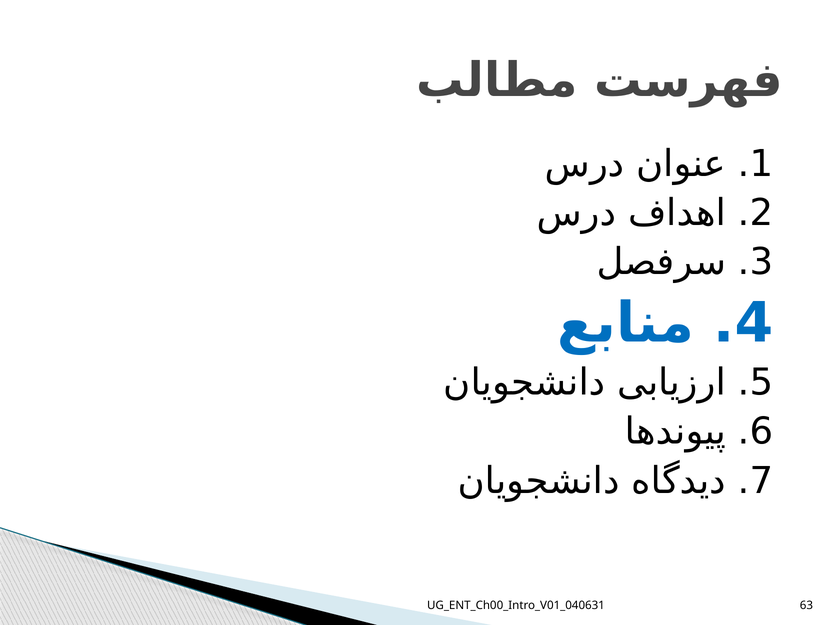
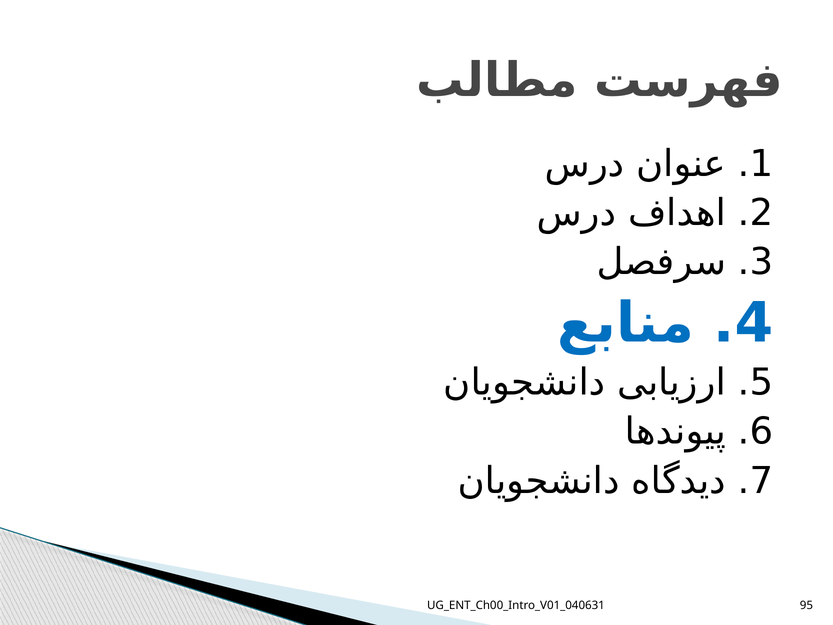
63: 63 -> 95
